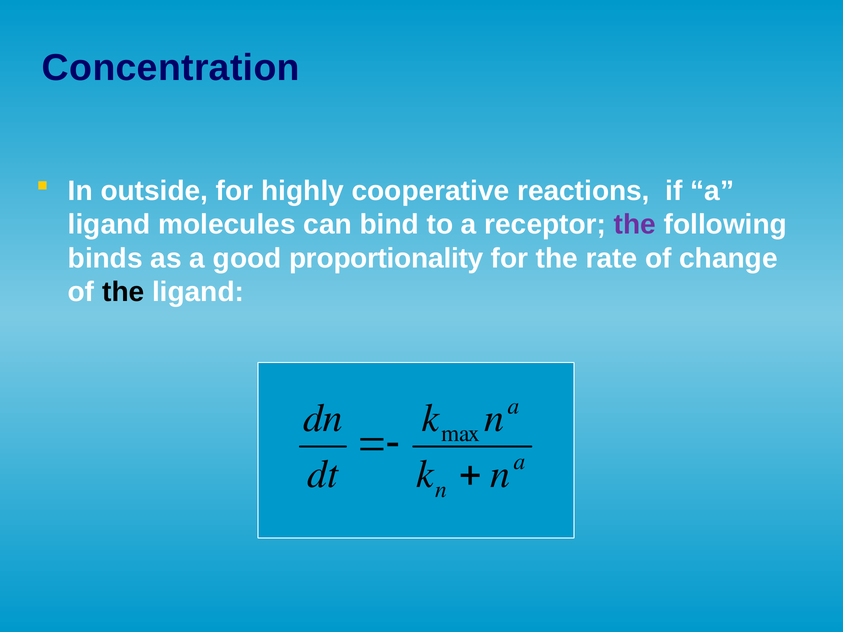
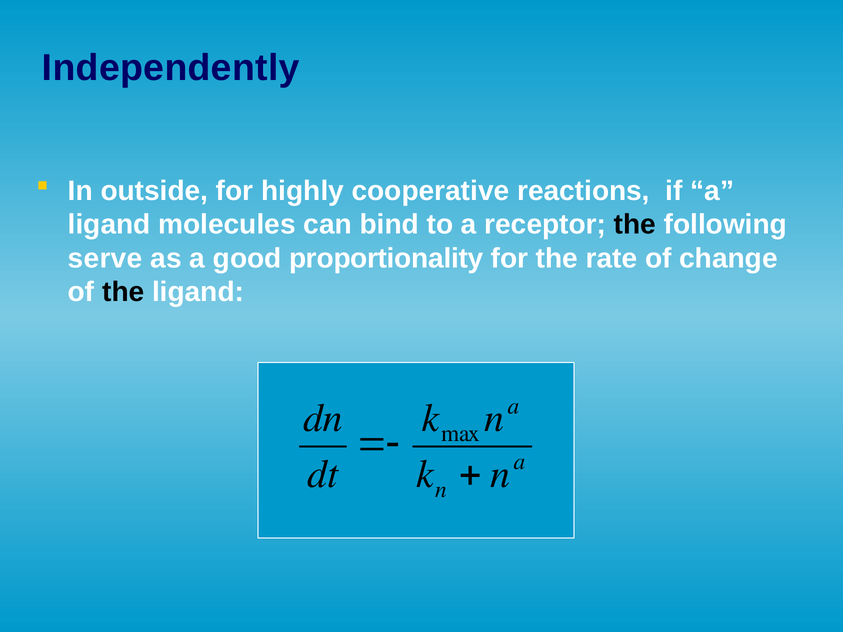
Concentration: Concentration -> Independently
the at (635, 225) colour: purple -> black
binds: binds -> serve
